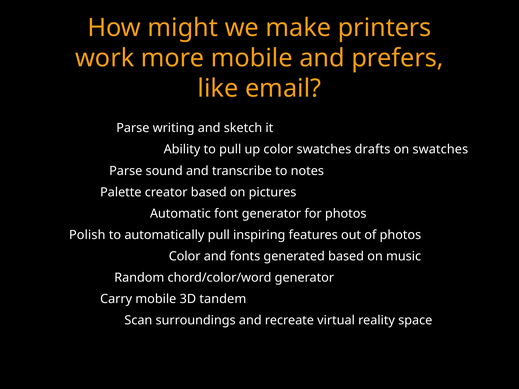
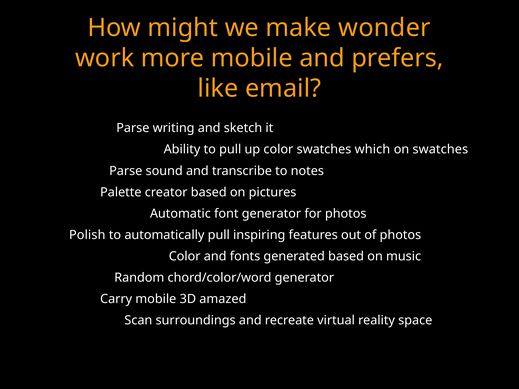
printers: printers -> wonder
drafts: drafts -> which
tandem: tandem -> amazed
